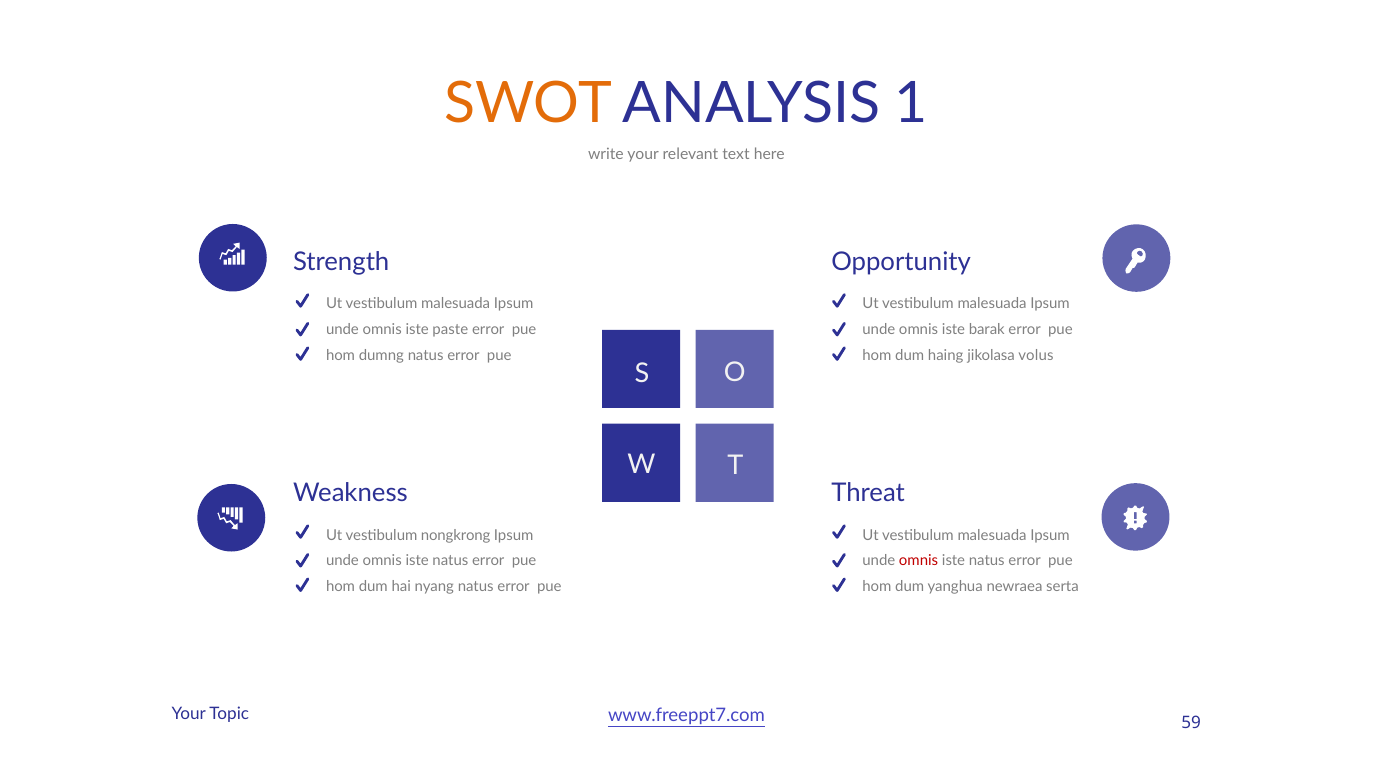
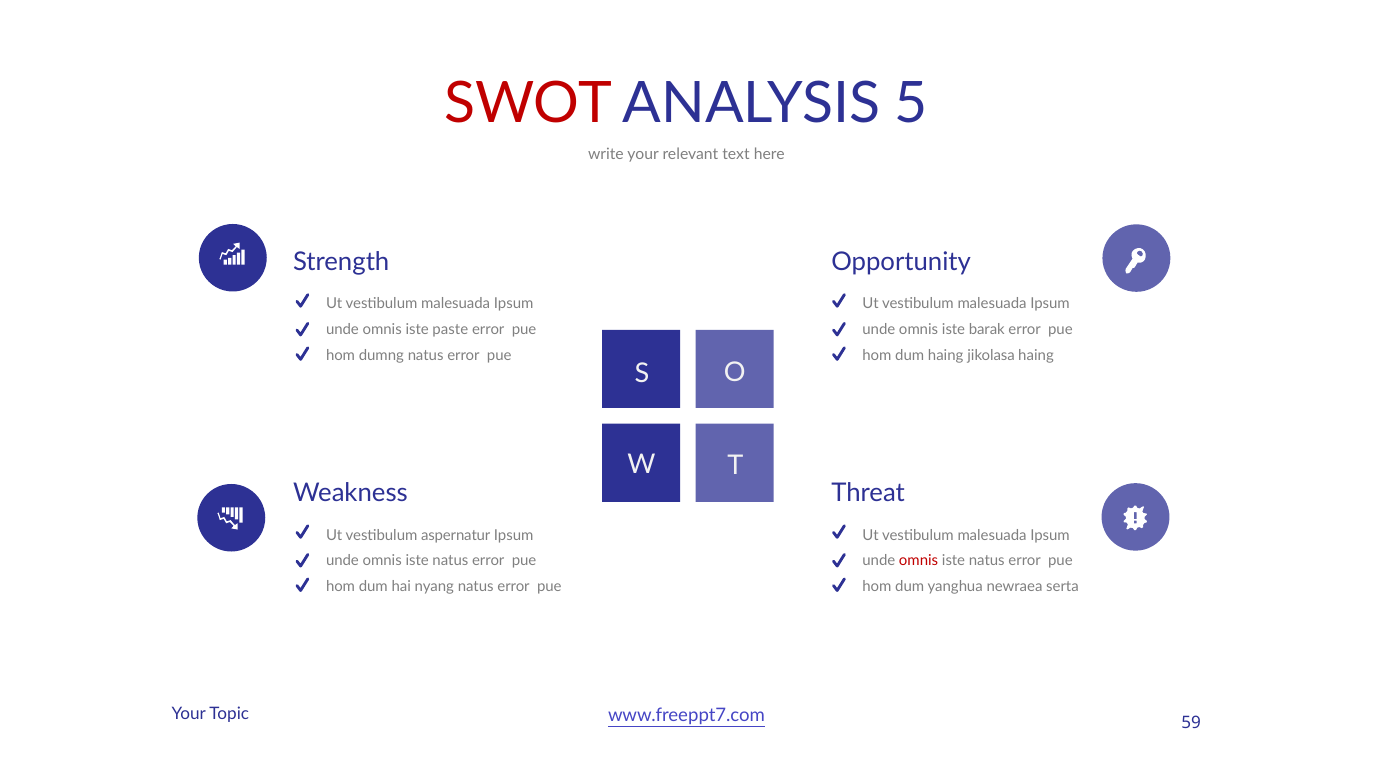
SWOT colour: orange -> red
1: 1 -> 5
jikolasa volus: volus -> haing
nongkrong: nongkrong -> aspernatur
